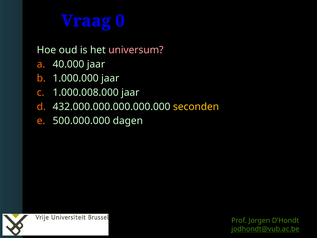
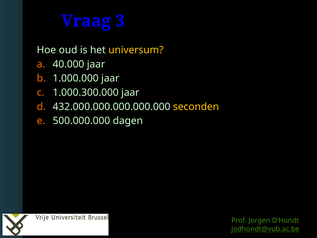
0: 0 -> 3
universum colour: pink -> yellow
1.000.008.000: 1.000.008.000 -> 1.000.300.000
